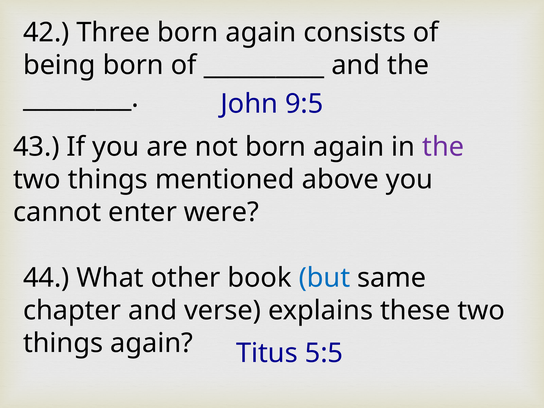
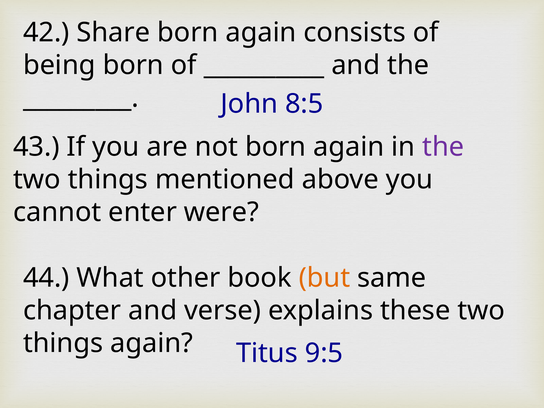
Three: Three -> Share
9:5: 9:5 -> 8:5
but colour: blue -> orange
5:5: 5:5 -> 9:5
